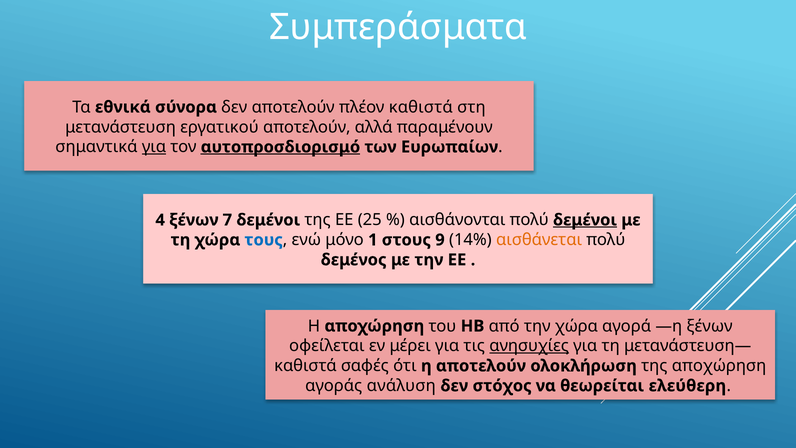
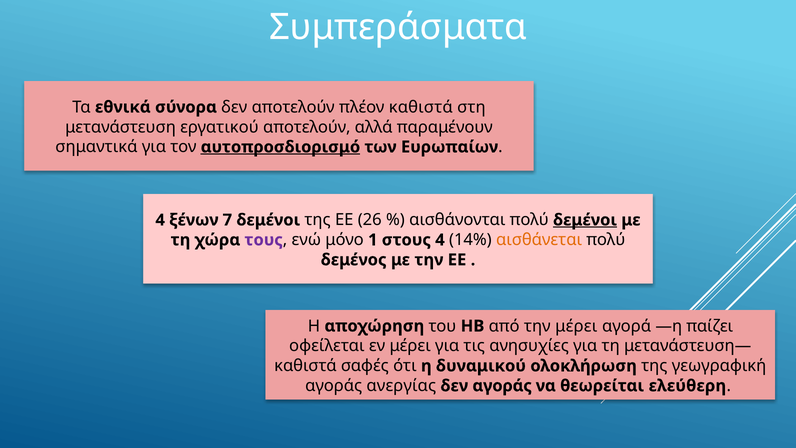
για at (154, 147) underline: present -> none
25: 25 -> 26
τους colour: blue -> purple
στους 9: 9 -> 4
την χώρα: χώρα -> μέρει
—η ξένων: ξένων -> παίζει
ανησυχίες underline: present -> none
η αποτελούν: αποτελούν -> δυναμικού
της αποχώρηση: αποχώρηση -> γεωγραφική
ανάλυση: ανάλυση -> ανεργίας
δεν στόχος: στόχος -> αγοράς
